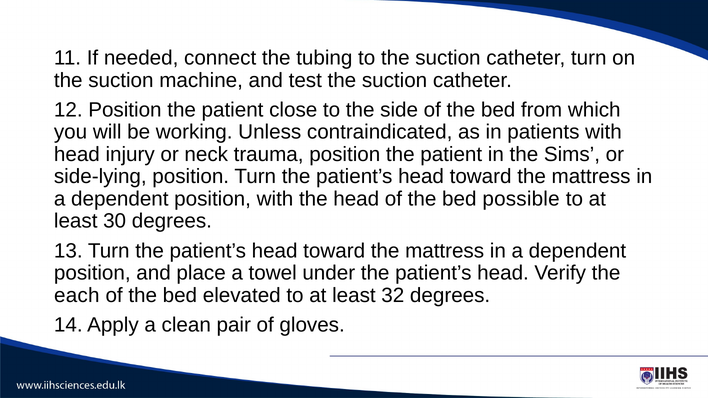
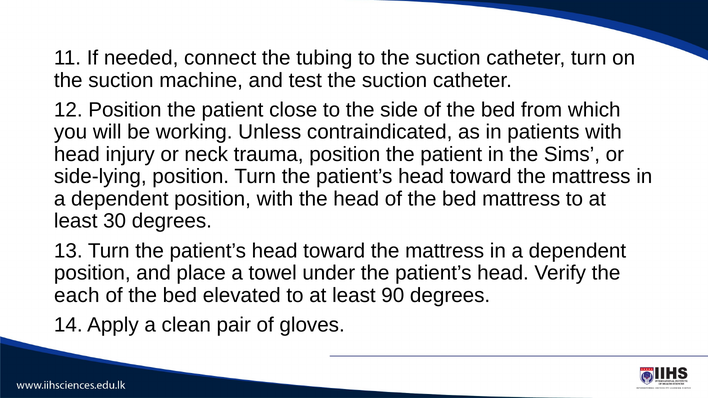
bed possible: possible -> mattress
32: 32 -> 90
